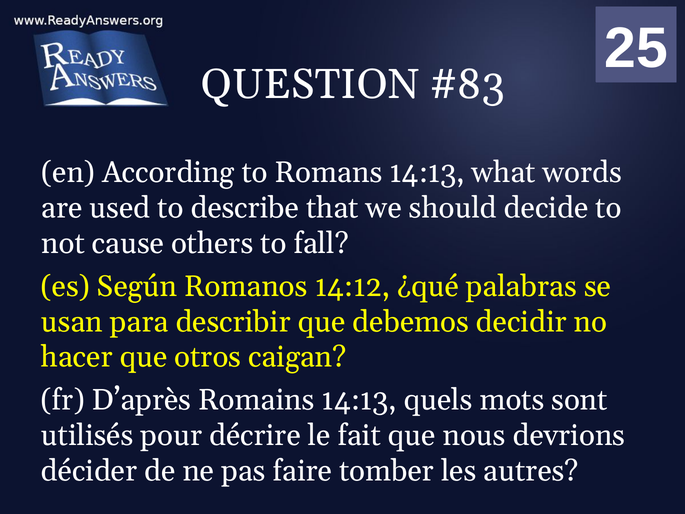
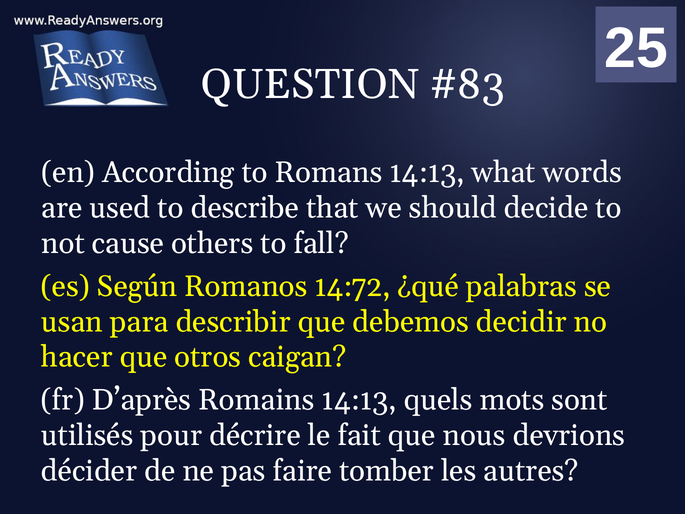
14:12: 14:12 -> 14:72
